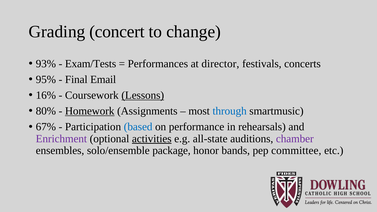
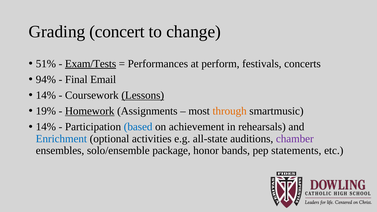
93%: 93% -> 51%
Exam/Tests underline: none -> present
director: director -> perform
95%: 95% -> 94%
16% at (46, 95): 16% -> 14%
80%: 80% -> 19%
through colour: blue -> orange
67% at (46, 127): 67% -> 14%
performance: performance -> achievement
Enrichment colour: purple -> blue
activities underline: present -> none
committee: committee -> statements
